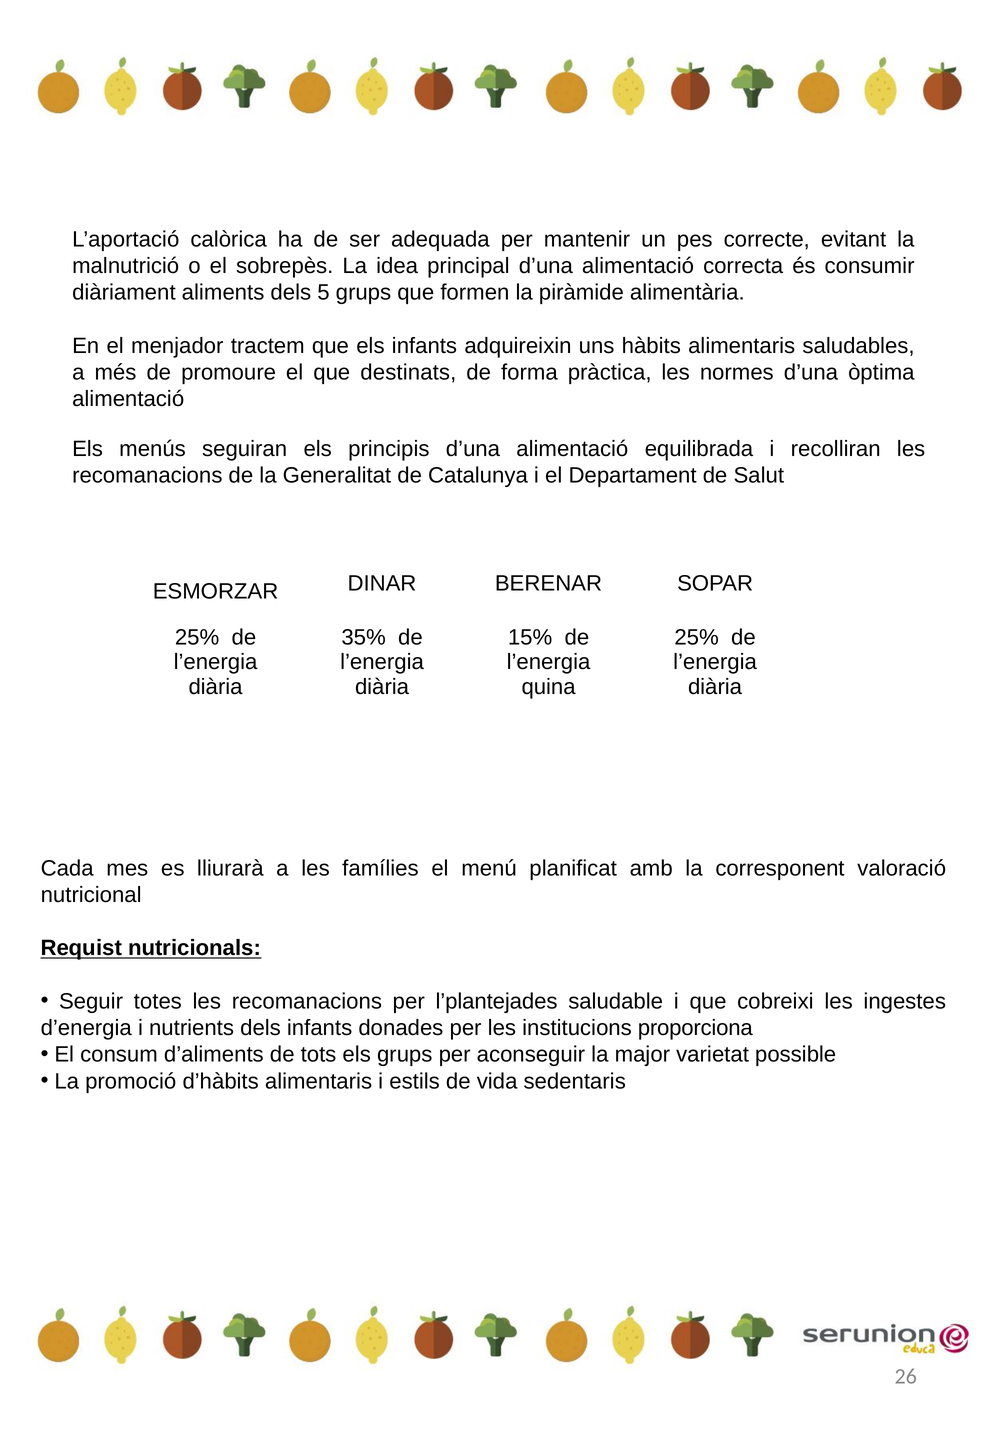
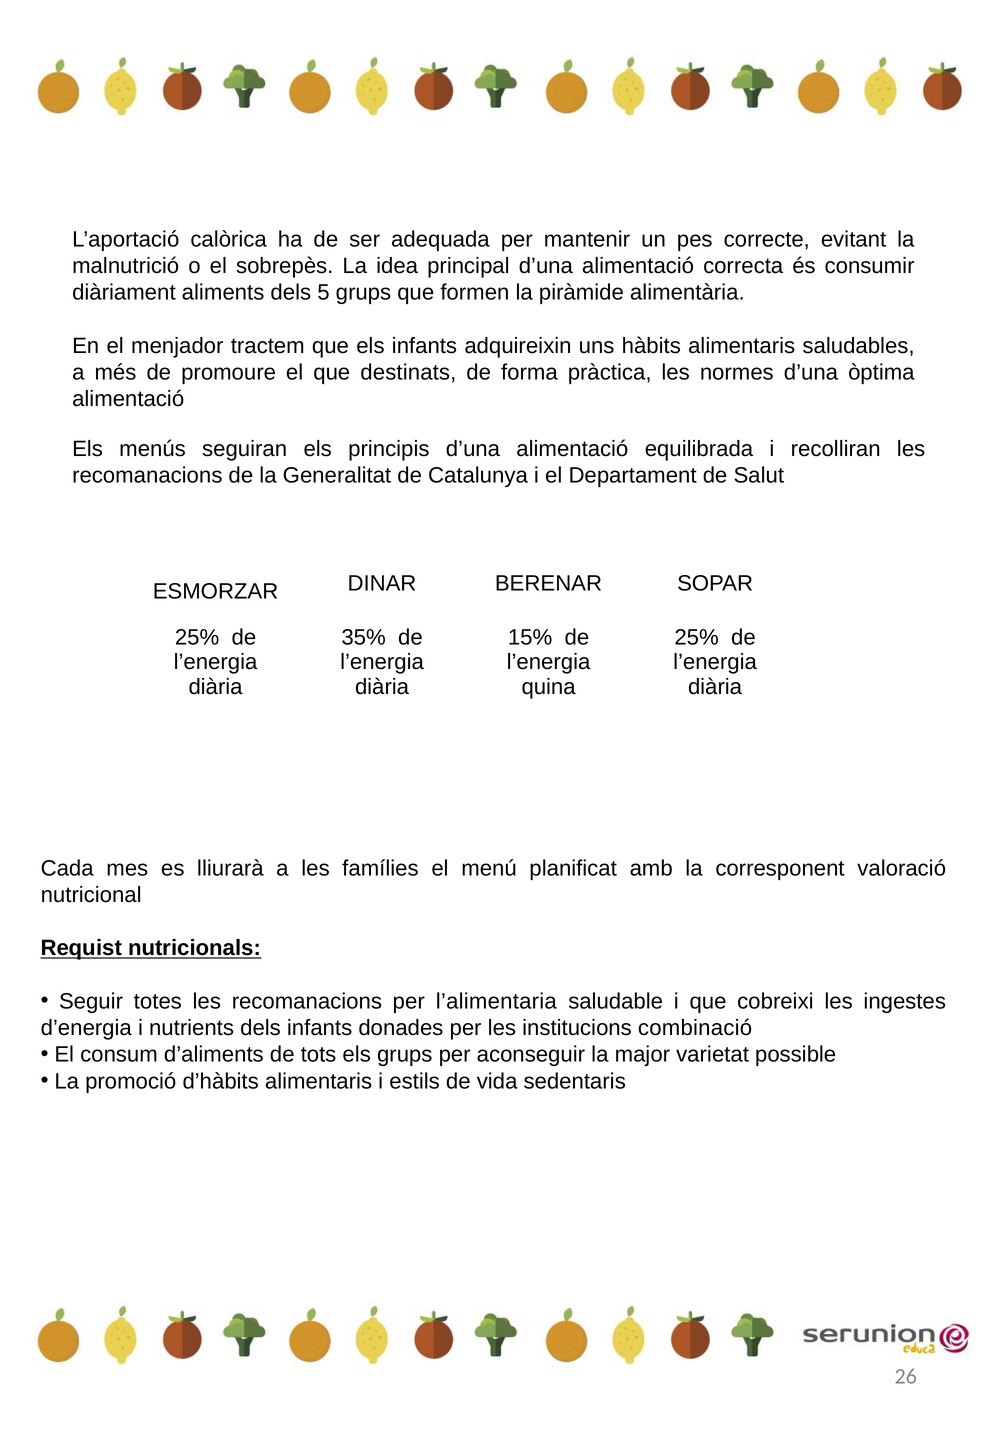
l’plantejades: l’plantejades -> l’alimentaria
proporciona: proporciona -> combinació
